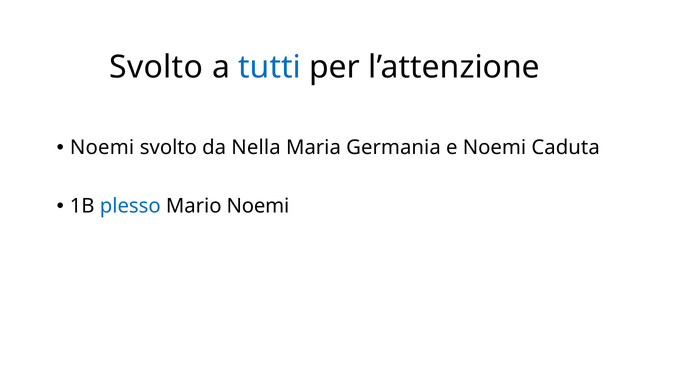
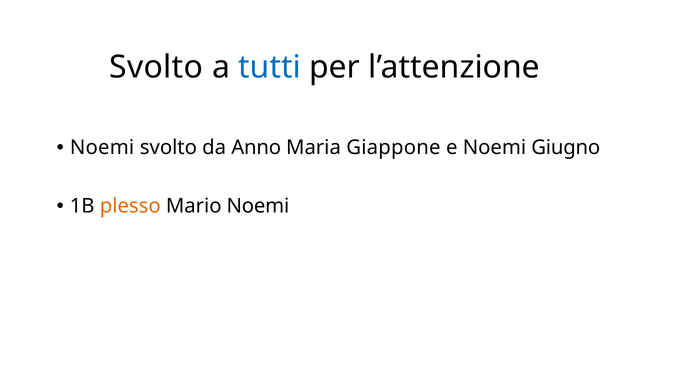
Nella: Nella -> Anno
Germania: Germania -> Giappone
Caduta: Caduta -> Giugno
plesso colour: blue -> orange
